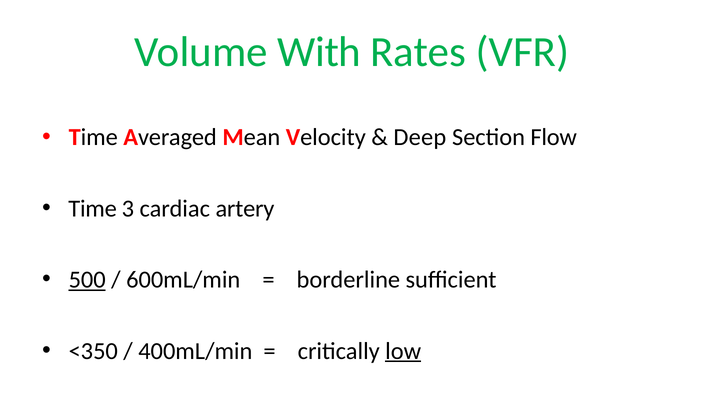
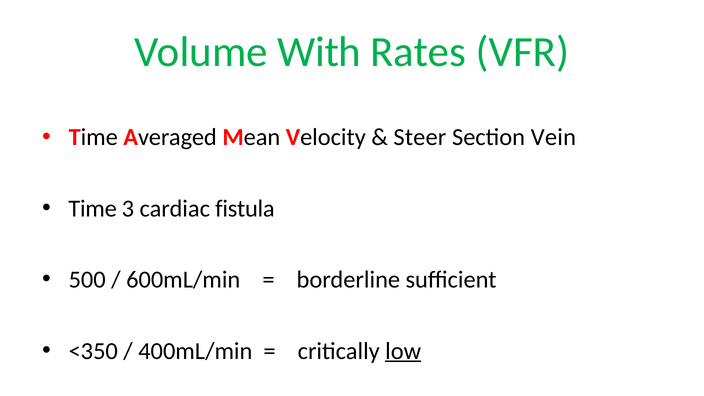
Deep: Deep -> Steer
Flow: Flow -> Vein
artery: artery -> fistula
500 underline: present -> none
